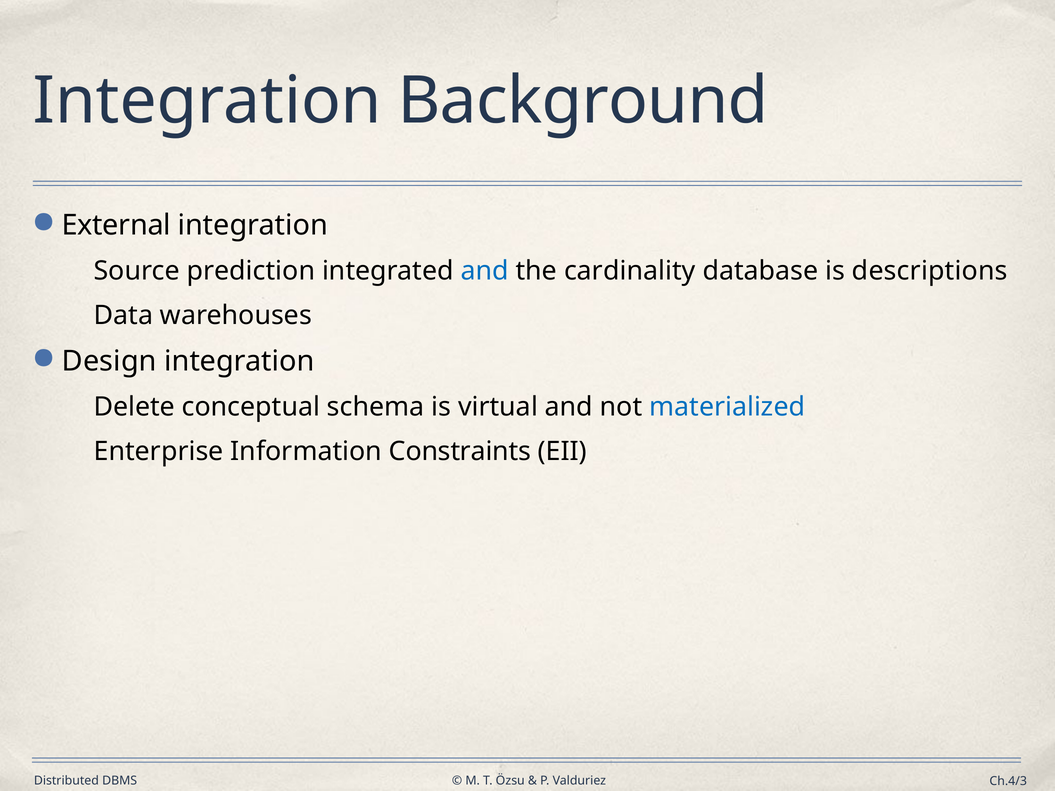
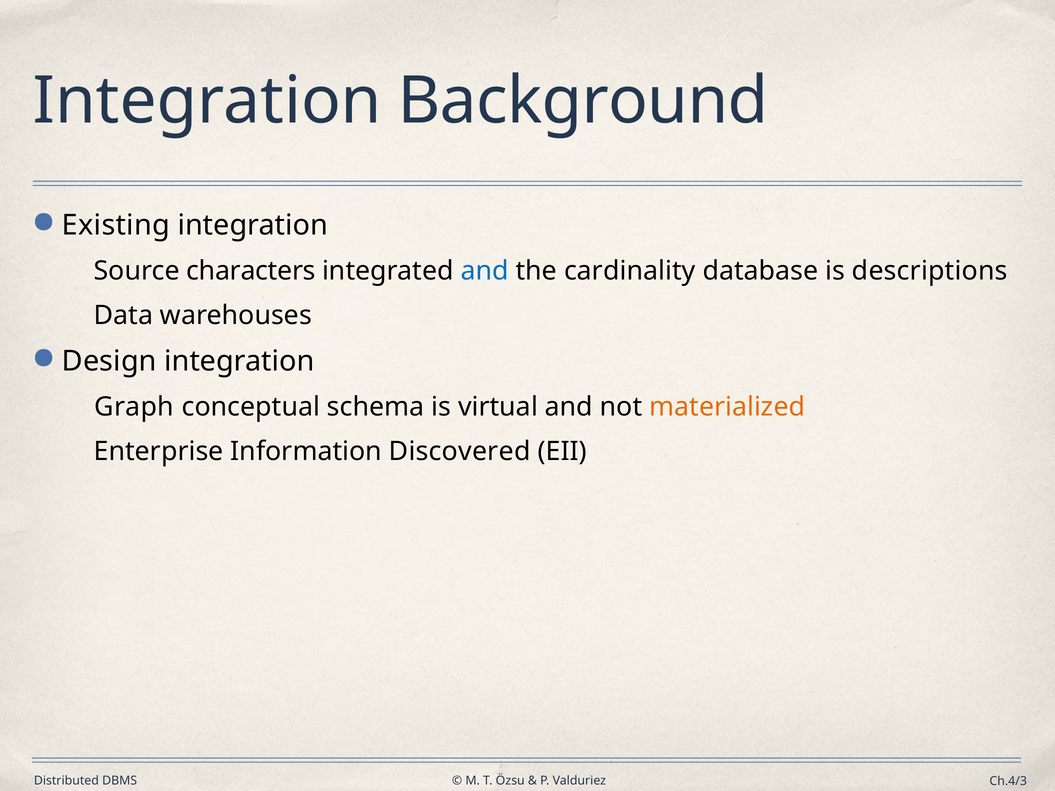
External: External -> Existing
prediction: prediction -> characters
Delete: Delete -> Graph
materialized colour: blue -> orange
Constraints: Constraints -> Discovered
